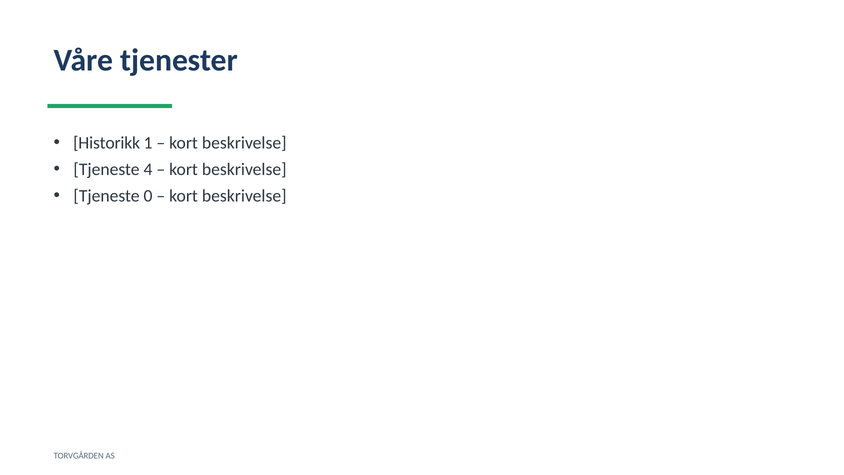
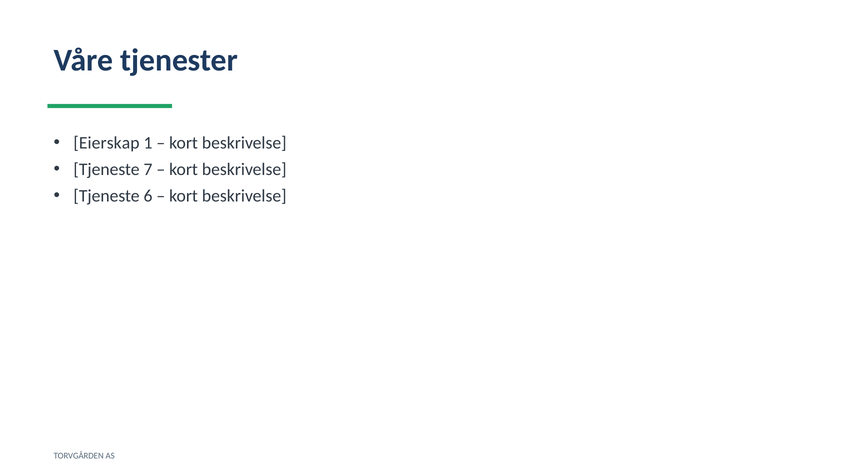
Historikk: Historikk -> Eierskap
4: 4 -> 7
0: 0 -> 6
